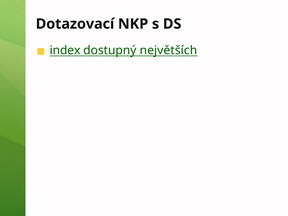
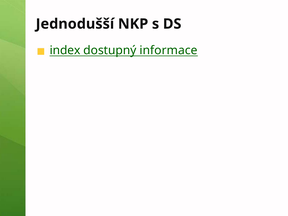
Dotazovací: Dotazovací -> Jednodušší
největších: největších -> informace
